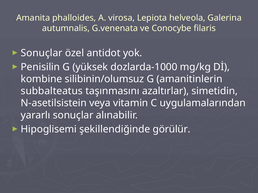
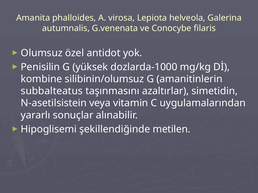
Sonuçlar at (42, 53): Sonuçlar -> Olumsuz
görülür: görülür -> metilen
